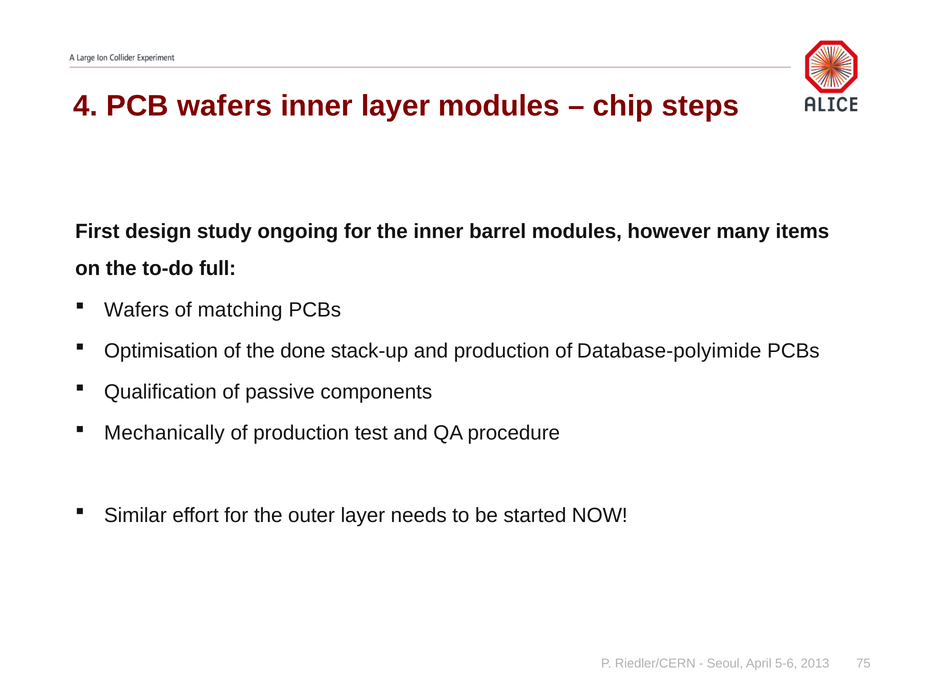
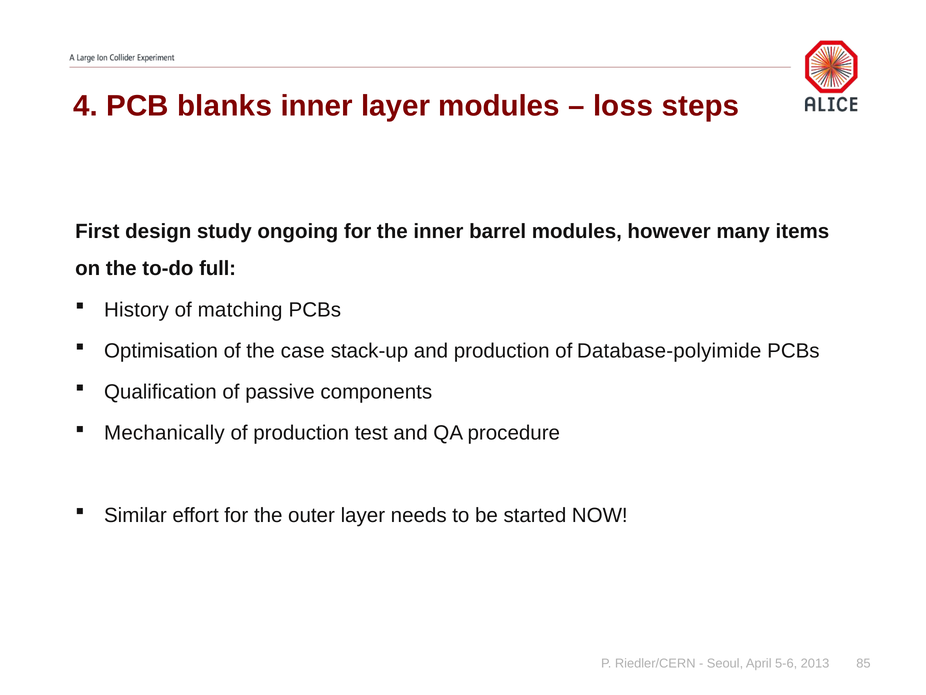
PCB wafers: wafers -> blanks
chip: chip -> loss
Wafers at (137, 310): Wafers -> History
done: done -> case
75: 75 -> 85
